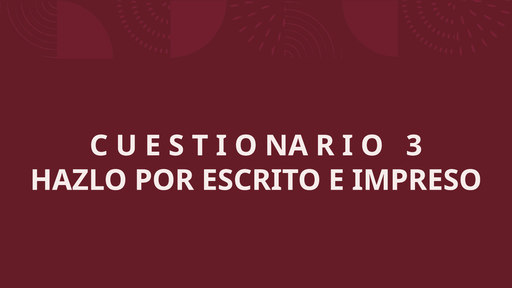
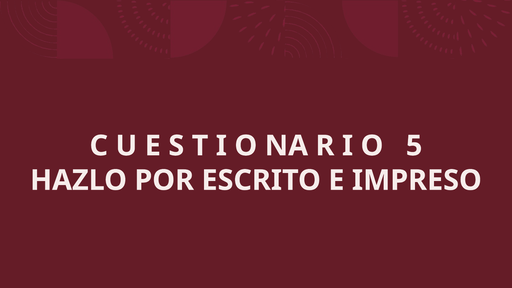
3: 3 -> 5
